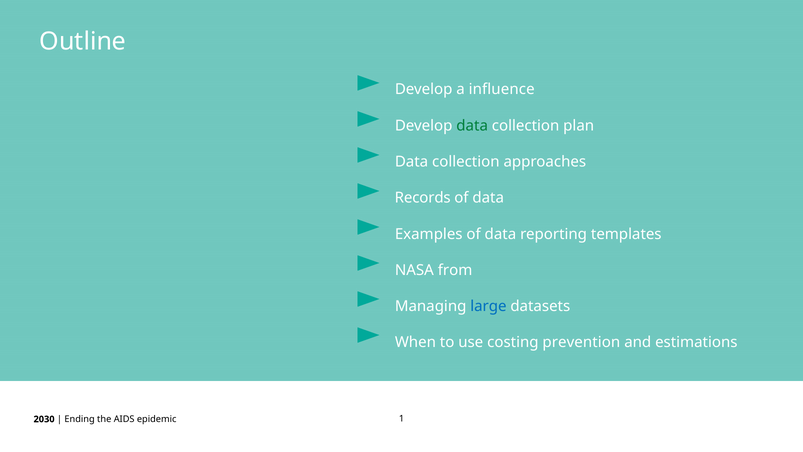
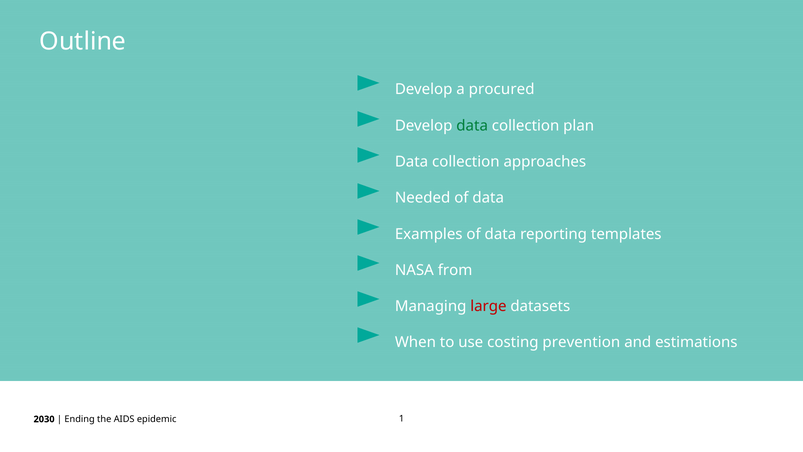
influence: influence -> procured
Records: Records -> Needed
large colour: blue -> red
